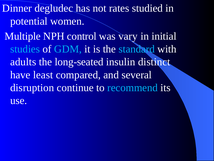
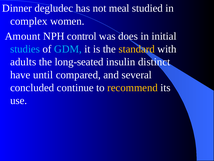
rates: rates -> meal
potential: potential -> complex
Multiple: Multiple -> Amount
vary: vary -> does
standard colour: light blue -> yellow
least: least -> until
disruption: disruption -> concluded
recommend colour: light blue -> yellow
